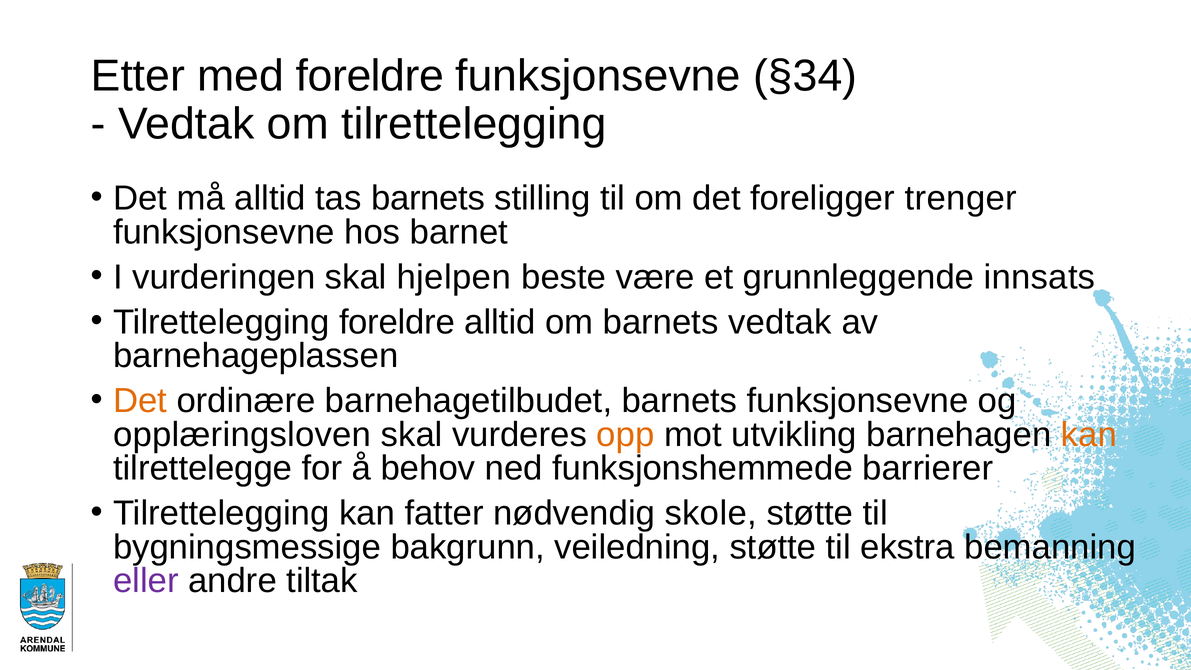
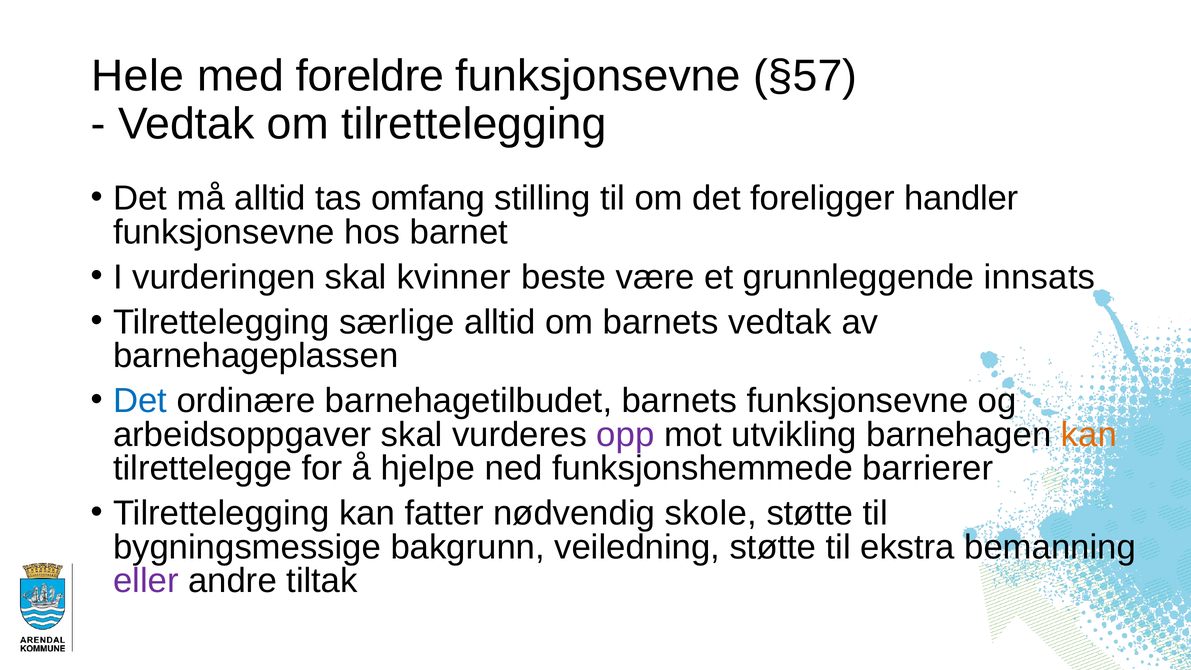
Etter: Etter -> Hele
§34: §34 -> §57
tas barnets: barnets -> omfang
trenger: trenger -> handler
hjelpen: hjelpen -> kvinner
Tilrettelegging foreldre: foreldre -> særlige
Det at (140, 401) colour: orange -> blue
opplæringsloven: opplæringsloven -> arbeidsoppgaver
opp colour: orange -> purple
behov: behov -> hjelpe
